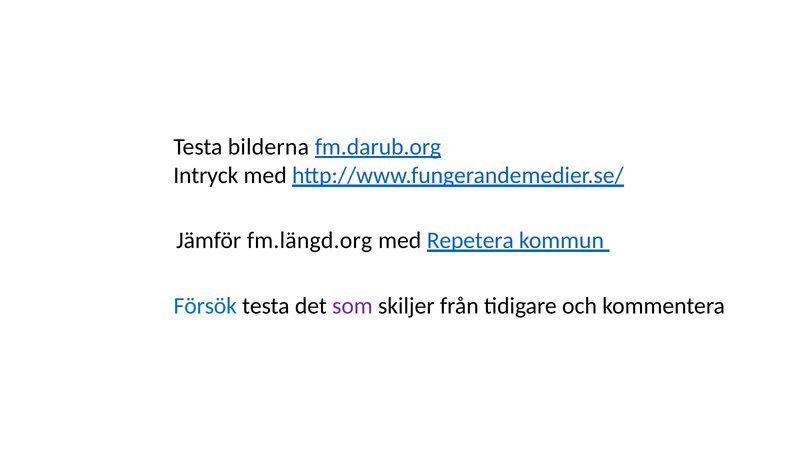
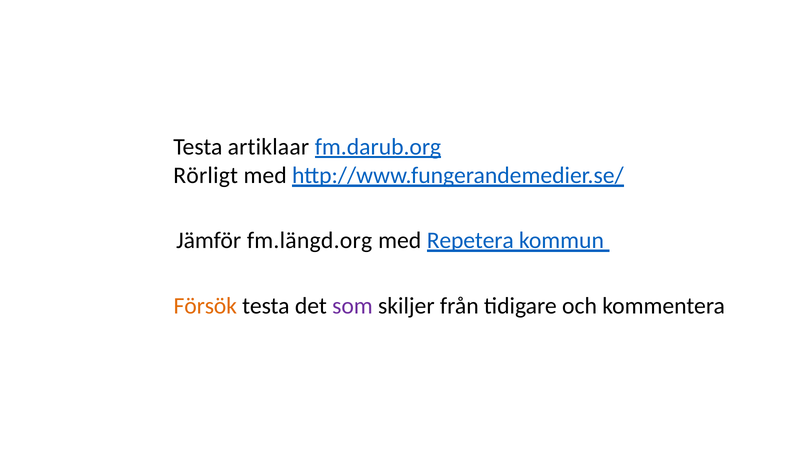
bilderna: bilderna -> artiklaar
Intryck: Intryck -> Rörligt
Försök colour: blue -> orange
